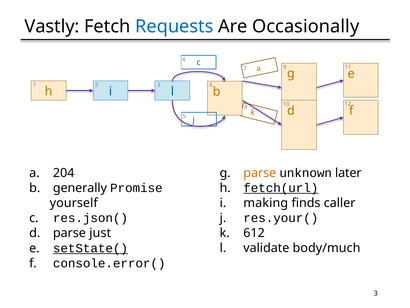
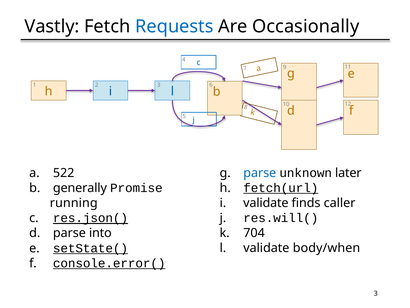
parse at (260, 173) colour: orange -> blue
204: 204 -> 522
i making: making -> validate
yourself: yourself -> running
res.your(: res.your( -> res.will(
res.json( underline: none -> present
612: 612 -> 704
just: just -> into
body/much: body/much -> body/when
console.error( underline: none -> present
